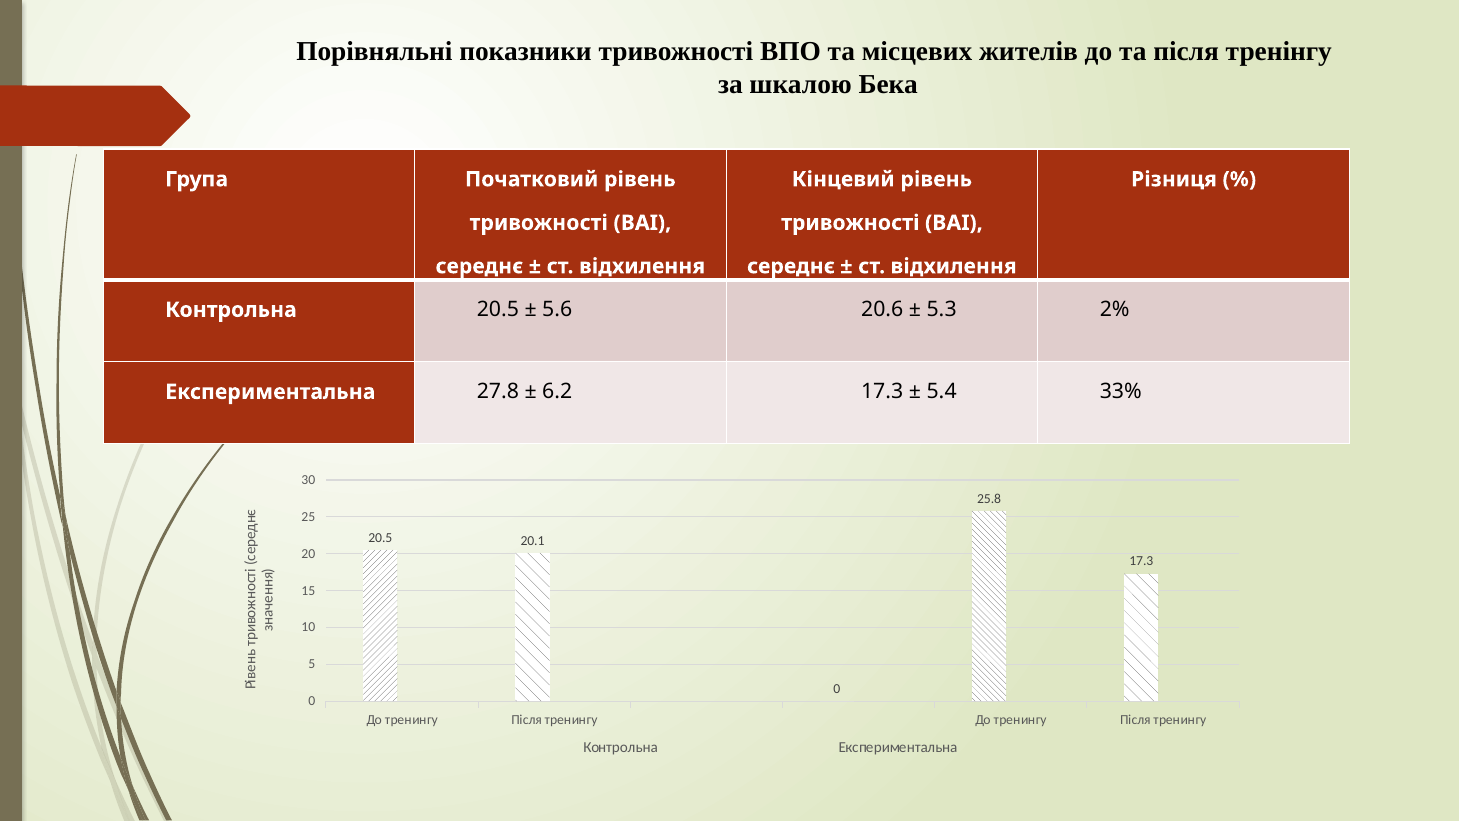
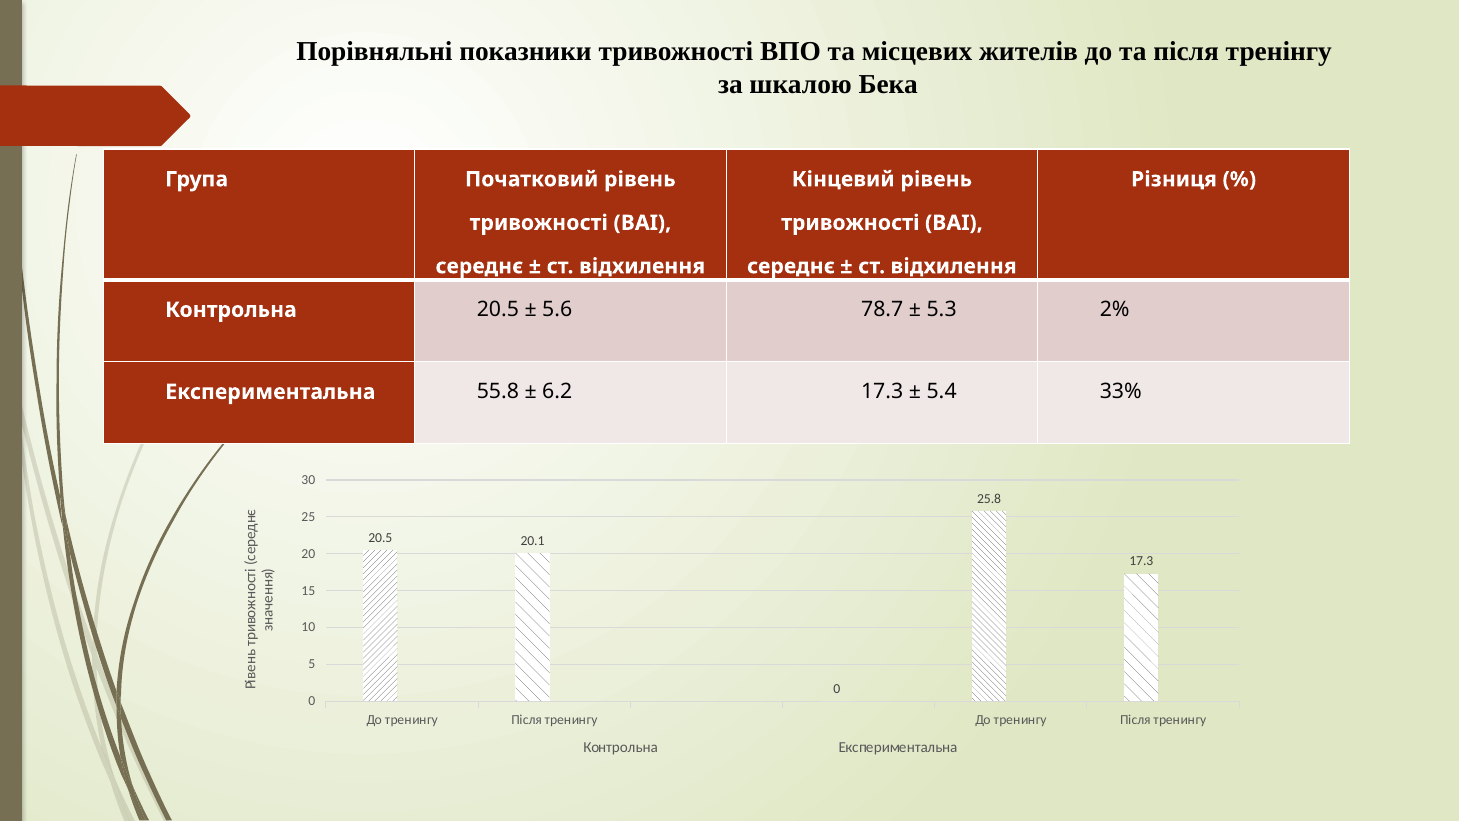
20.6: 20.6 -> 78.7
27.8: 27.8 -> 55.8
